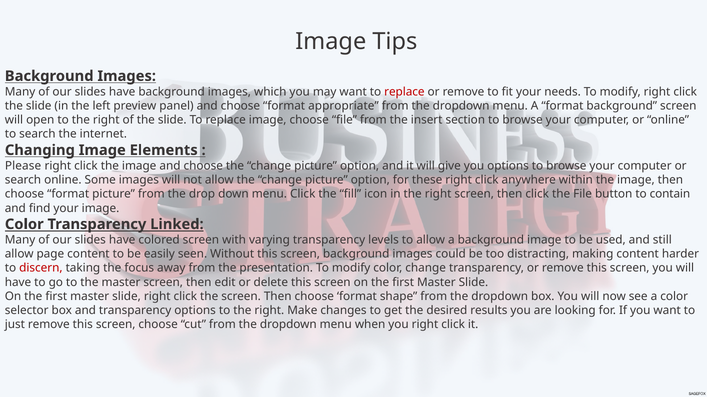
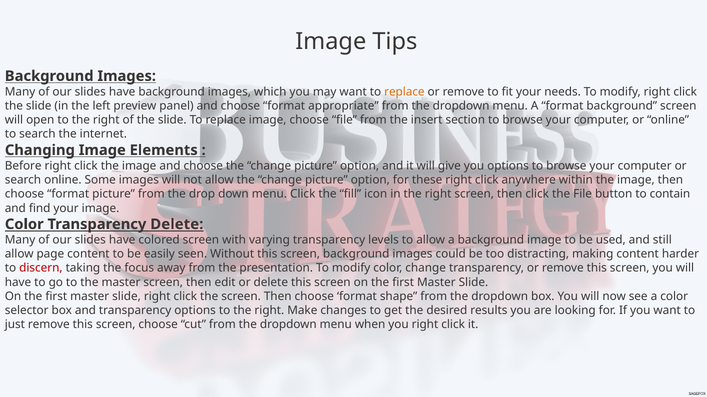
replace at (404, 92) colour: red -> orange
Please: Please -> Before
Transparency Linked: Linked -> Delete
